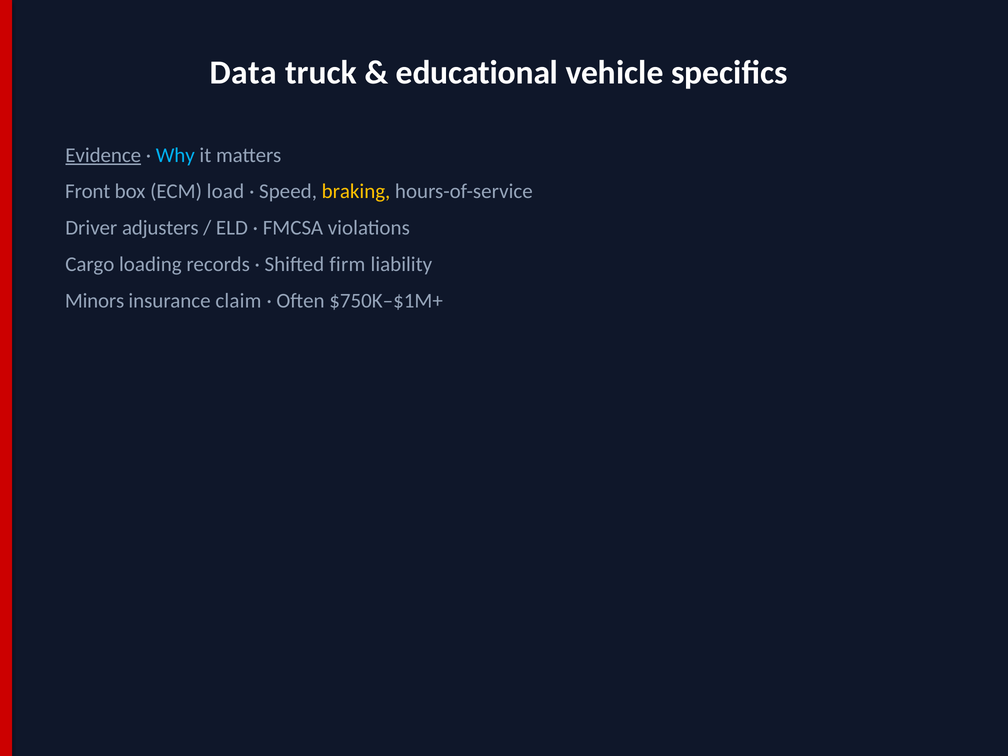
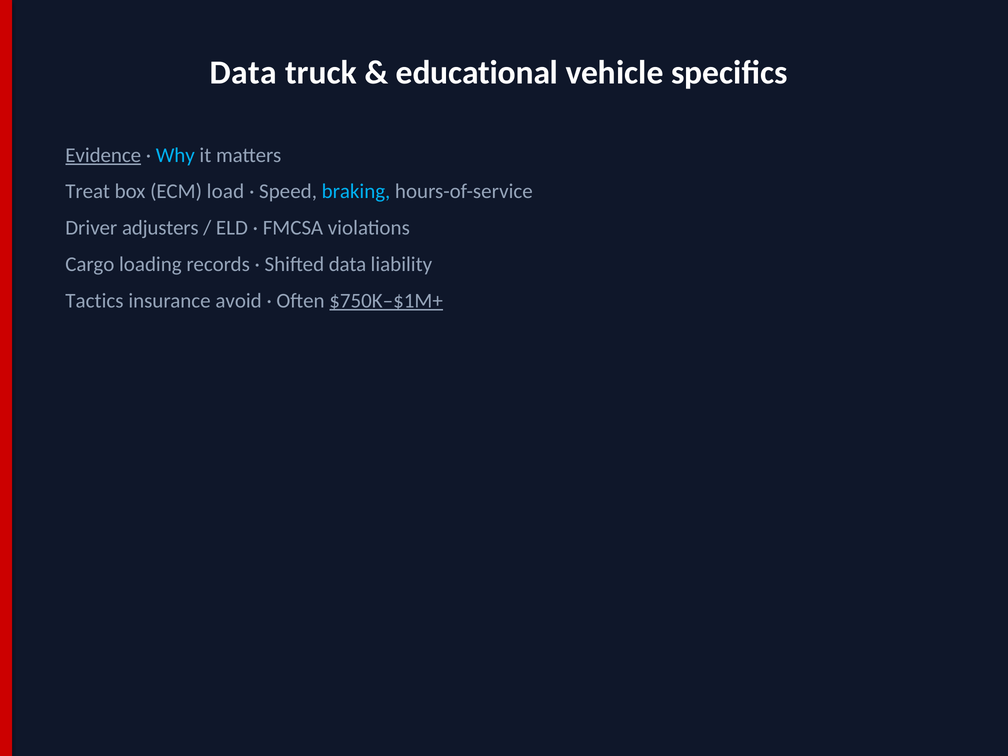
Front: Front -> Treat
braking colour: yellow -> light blue
Shifted firm: firm -> data
Minors: Minors -> Tactics
claim: claim -> avoid
$750K–$1M+ underline: none -> present
